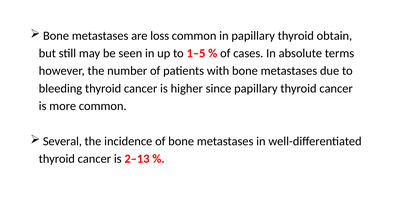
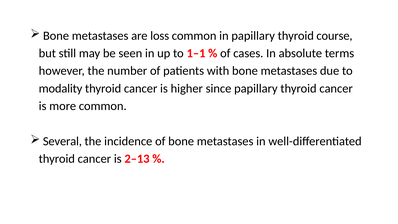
obtain: obtain -> course
1–5: 1–5 -> 1–1
bleeding: bleeding -> modality
